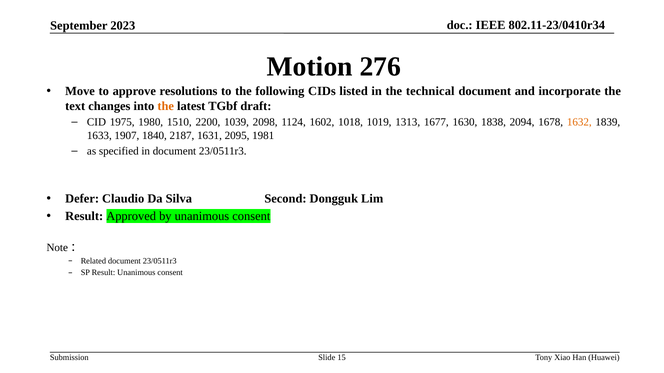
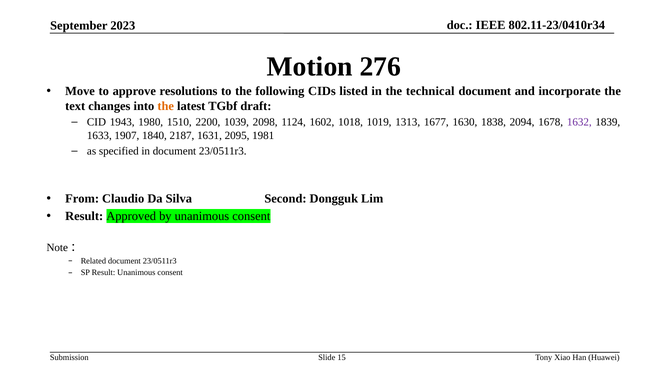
1975: 1975 -> 1943
1632 colour: orange -> purple
Defer: Defer -> From
